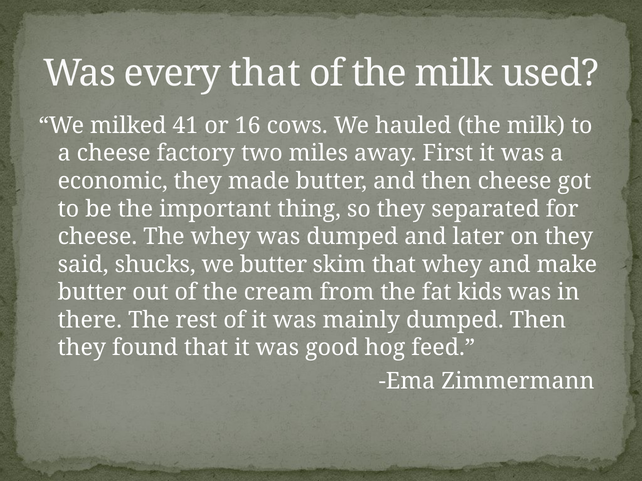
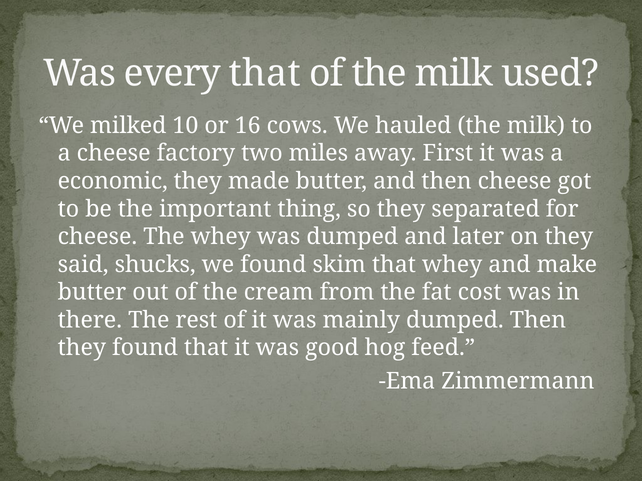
41: 41 -> 10
we butter: butter -> found
kids: kids -> cost
